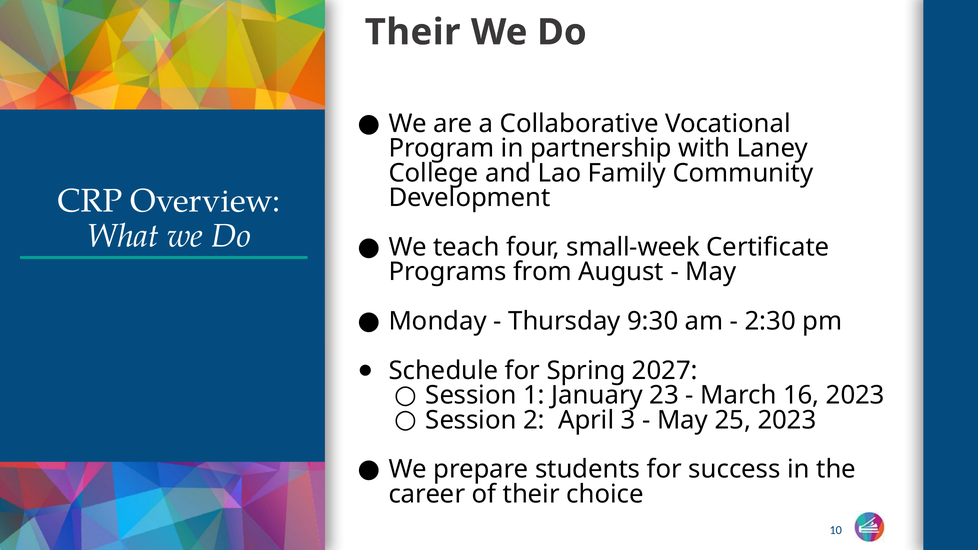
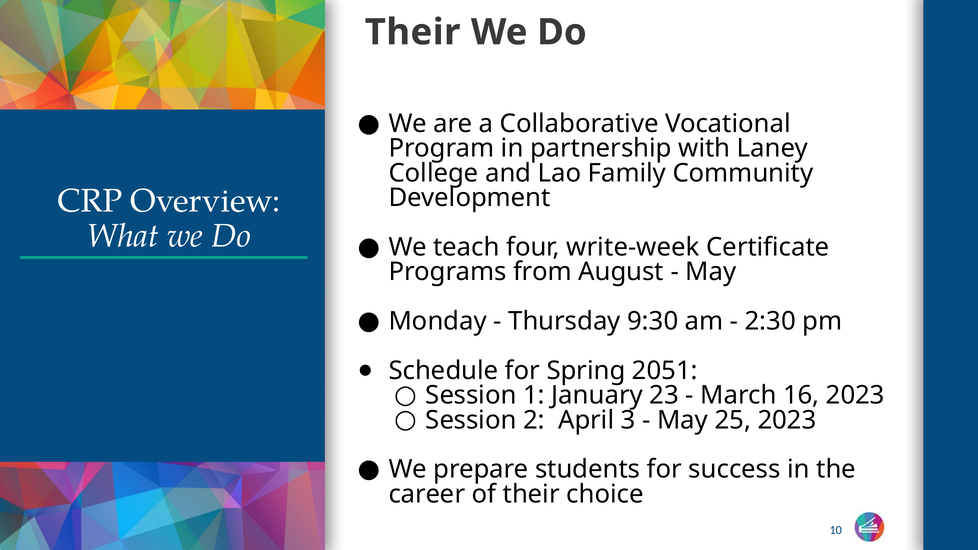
small-week: small-week -> write-week
2027: 2027 -> 2051
